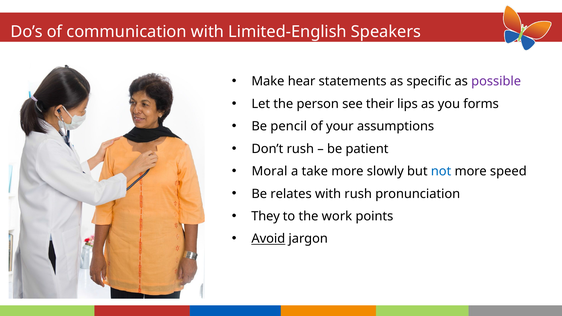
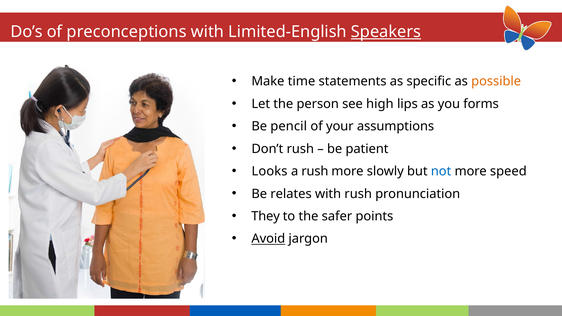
communication: communication -> preconceptions
Speakers underline: none -> present
hear: hear -> time
possible colour: purple -> orange
their: their -> high
Moral: Moral -> Looks
a take: take -> rush
work: work -> safer
